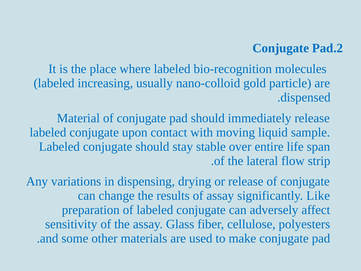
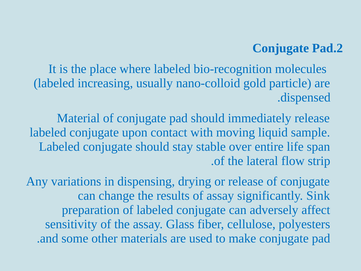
Like: Like -> Sink
